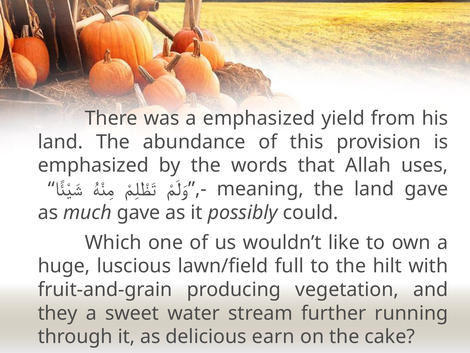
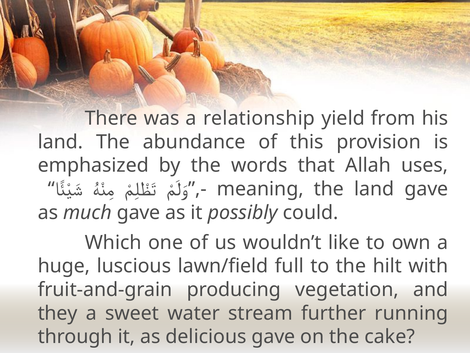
a emphasized: emphasized -> relationship
delicious earn: earn -> gave
